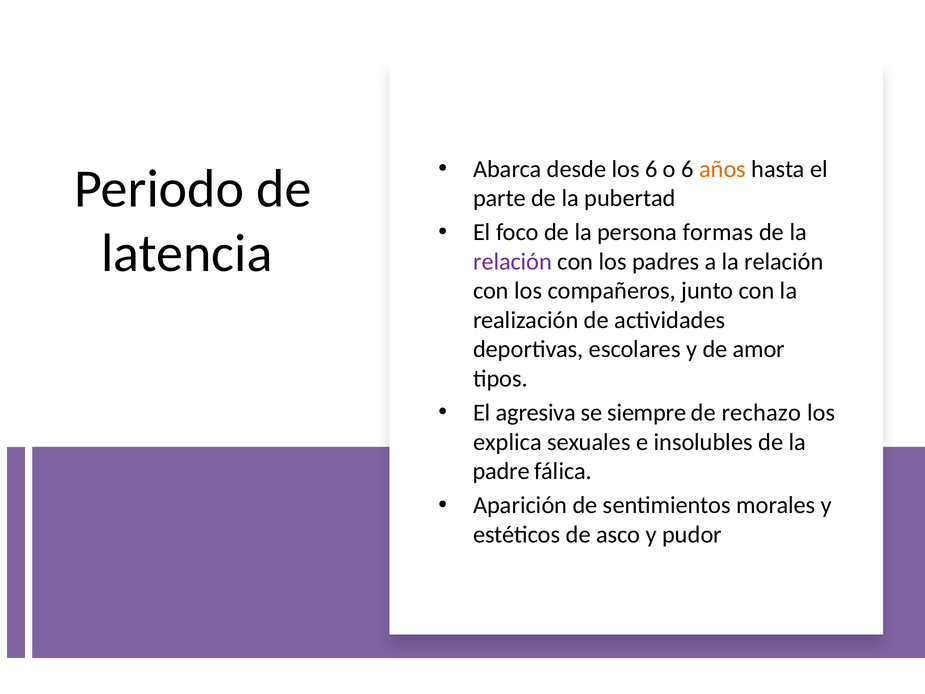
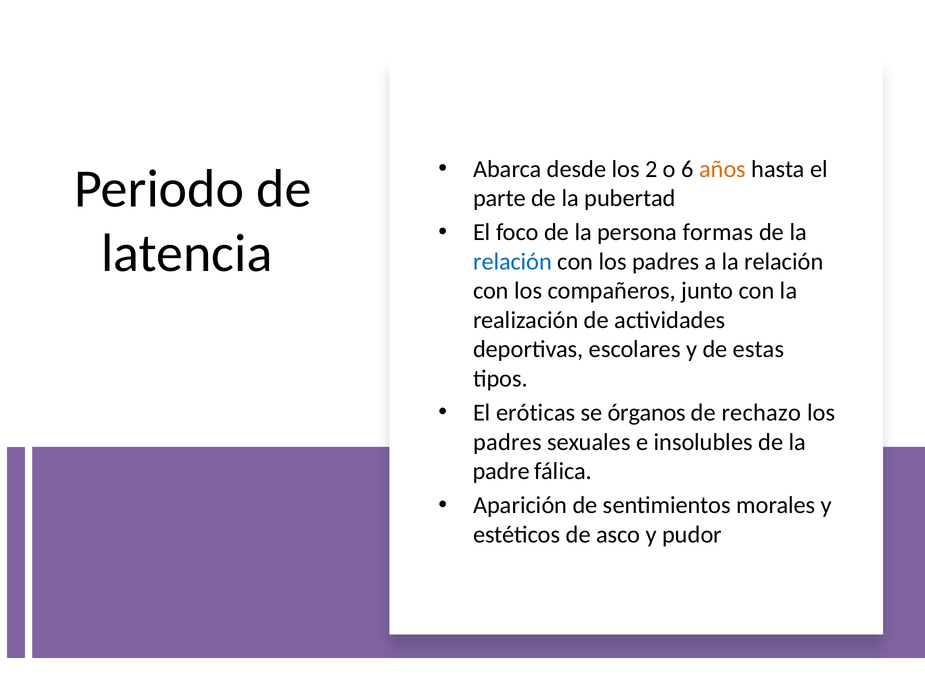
los 6: 6 -> 2
relación at (513, 262) colour: purple -> blue
amor: amor -> estas
agresiva: agresiva -> eróticas
siempre: siempre -> órganos
explica at (508, 442): explica -> padres
